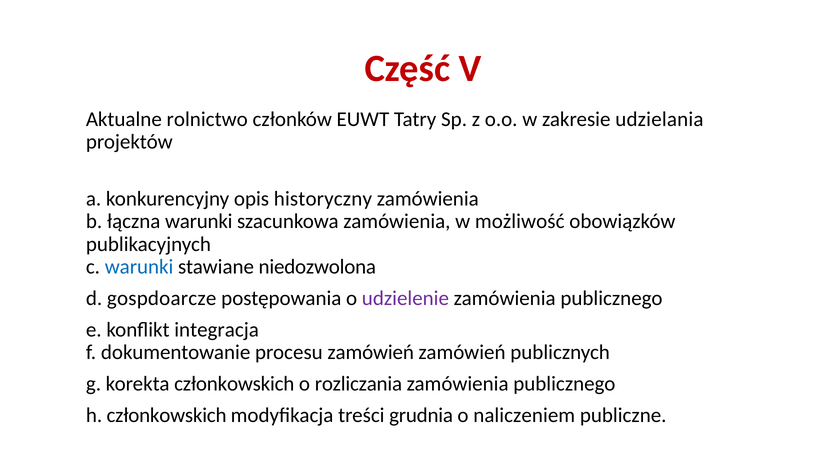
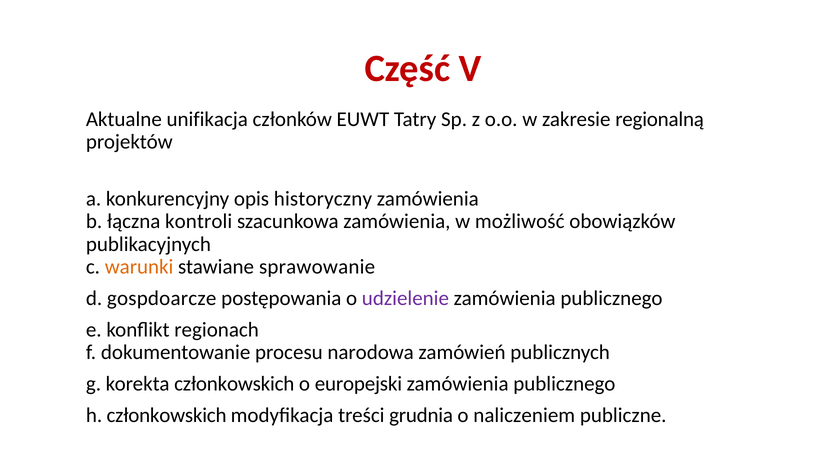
rolnictwo: rolnictwo -> unifikacja
udzielania: udzielania -> regionalną
łączna warunki: warunki -> kontroli
warunki at (139, 267) colour: blue -> orange
niedozwolona: niedozwolona -> sprawowanie
integracja: integracja -> regionach
procesu zamówień: zamówień -> narodowa
rozliczania: rozliczania -> europejski
